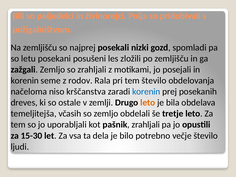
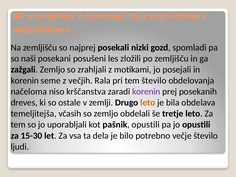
letu: letu -> naši
rodov: rodov -> večjih
korenin at (146, 92) colour: blue -> purple
pašnik zrahljali: zrahljali -> opustili
